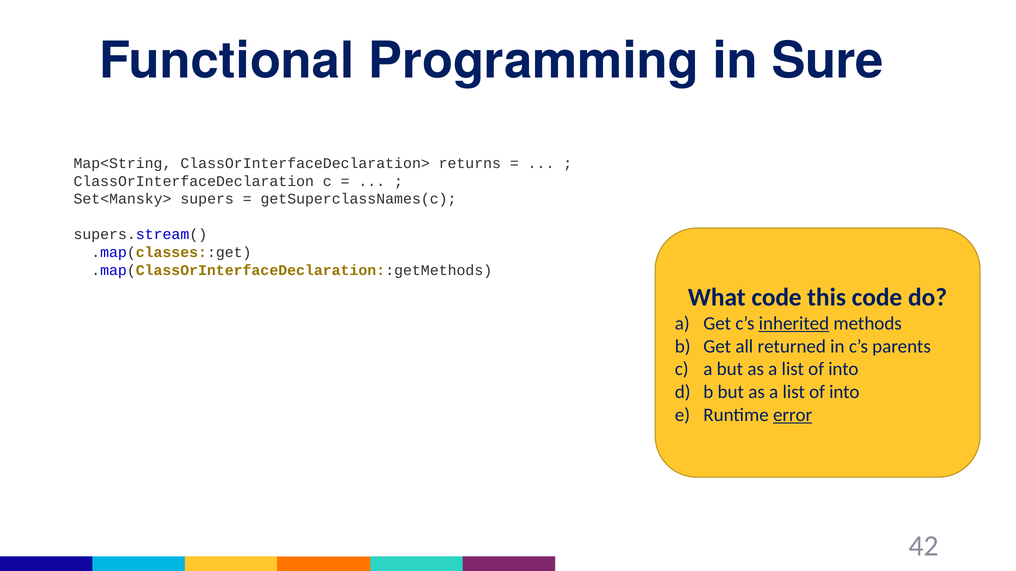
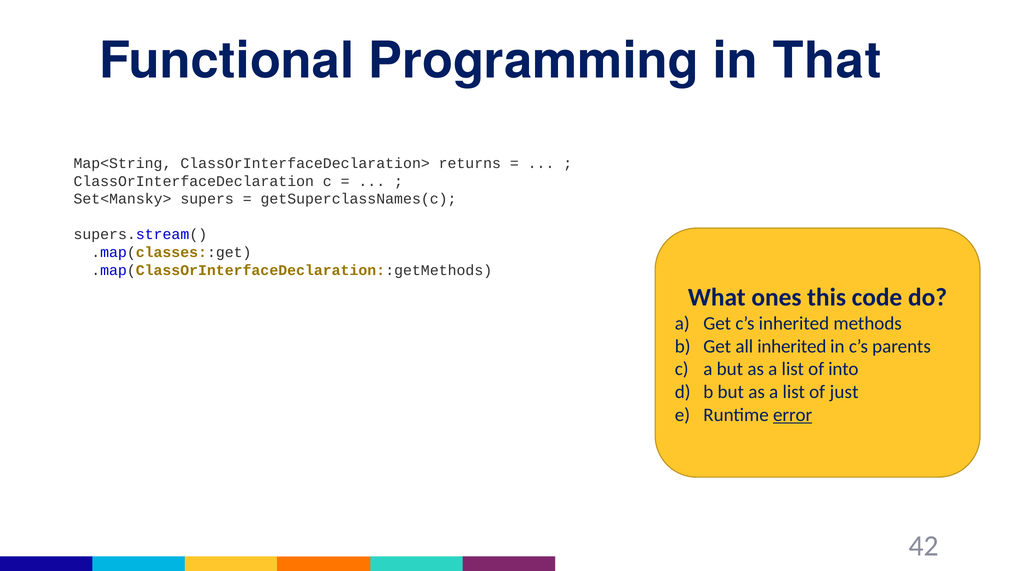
Sure: Sure -> That
What code: code -> ones
inherited at (794, 324) underline: present -> none
all returned: returned -> inherited
into at (844, 392): into -> just
